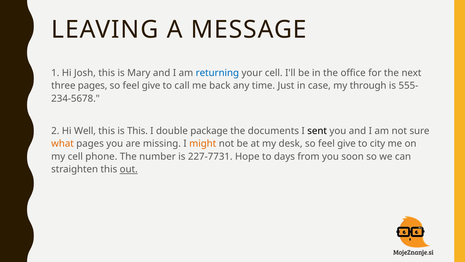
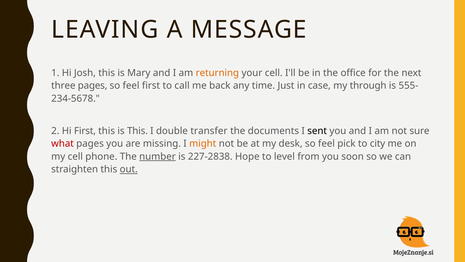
returning colour: blue -> orange
give at (151, 86): give -> first
Hi Well: Well -> First
package: package -> transfer
what colour: orange -> red
desk so feel give: give -> pick
number underline: none -> present
227-7731: 227-7731 -> 227-2838
days: days -> level
